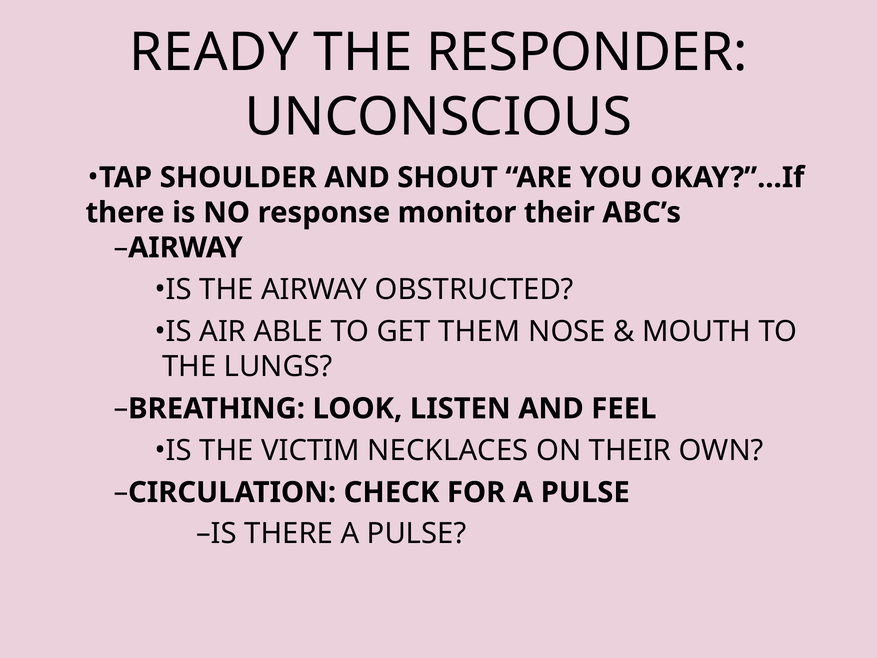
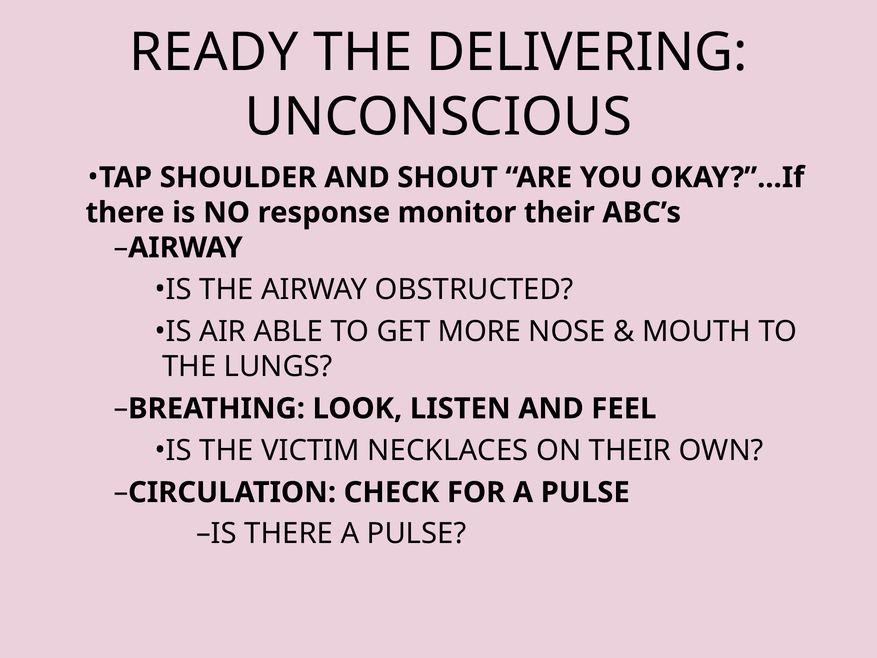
RESPONDER: RESPONDER -> DELIVERING
THEM: THEM -> MORE
